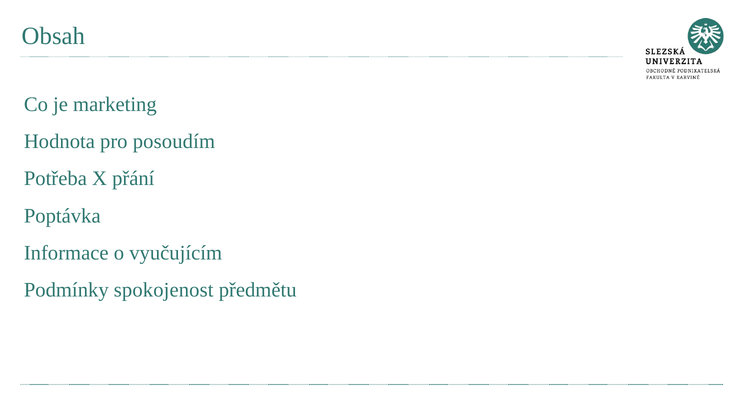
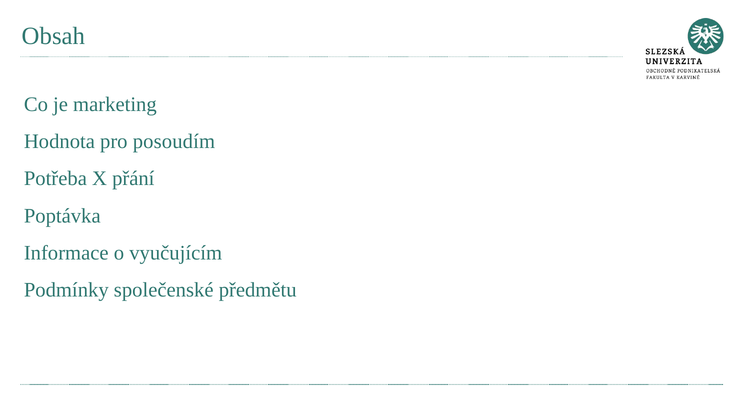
spokojenost: spokojenost -> společenské
